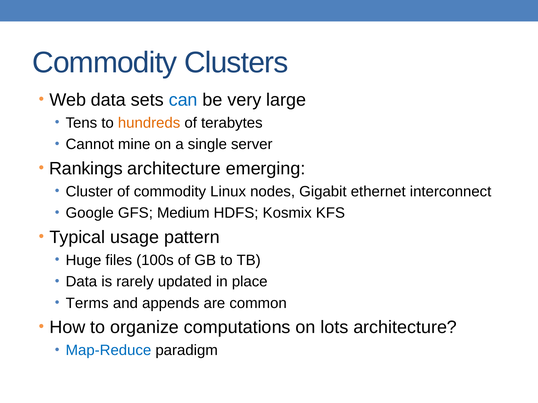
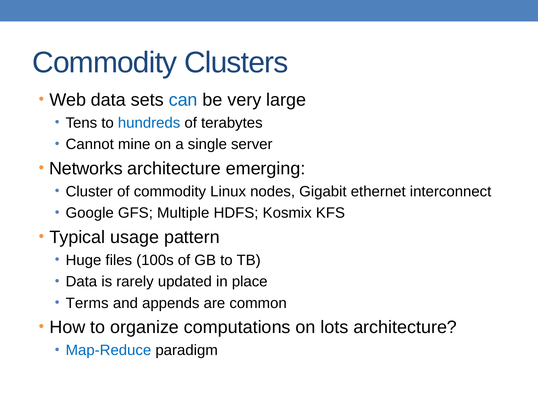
hundreds colour: orange -> blue
Rankings: Rankings -> Networks
Medium: Medium -> Multiple
